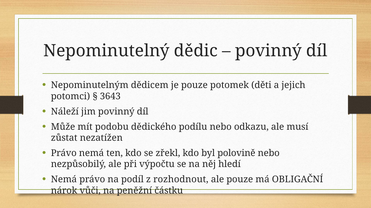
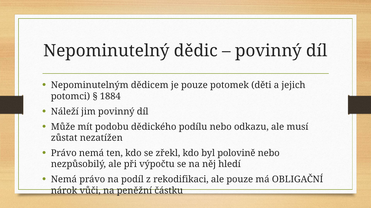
3643: 3643 -> 1884
rozhodnout: rozhodnout -> rekodifikaci
